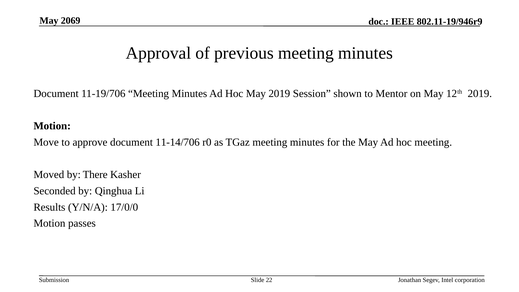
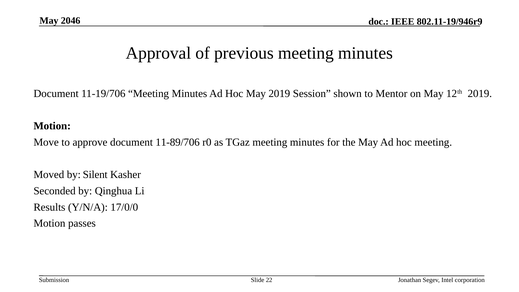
2069: 2069 -> 2046
11-14/706: 11-14/706 -> 11-89/706
There: There -> Silent
